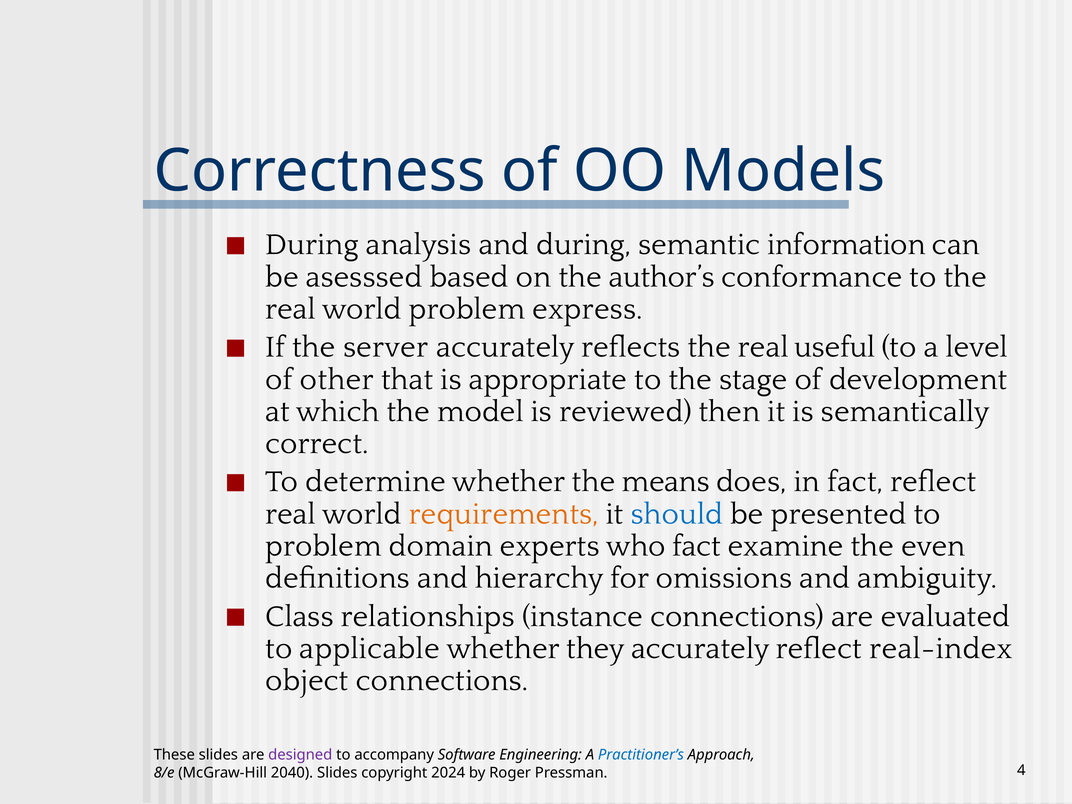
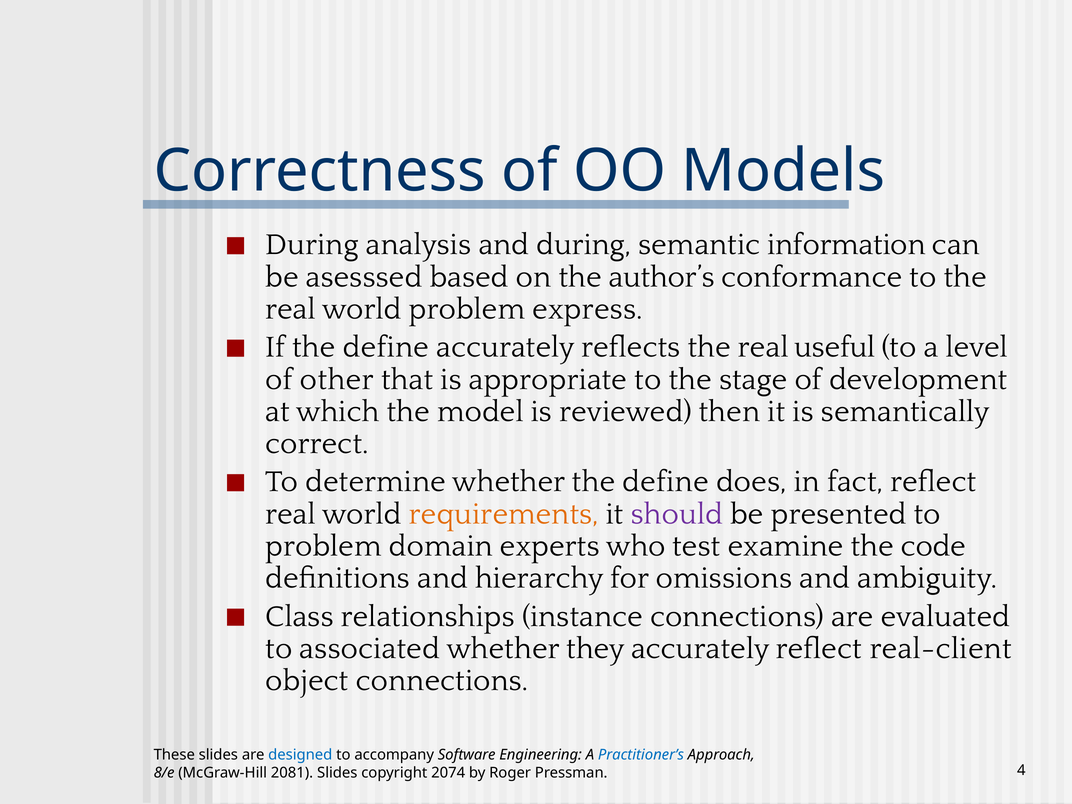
If the server: server -> define
whether the means: means -> define
should colour: blue -> purple
who fact: fact -> test
even: even -> code
applicable: applicable -> associated
real-index: real-index -> real-client
designed colour: purple -> blue
2040: 2040 -> 2081
2024: 2024 -> 2074
